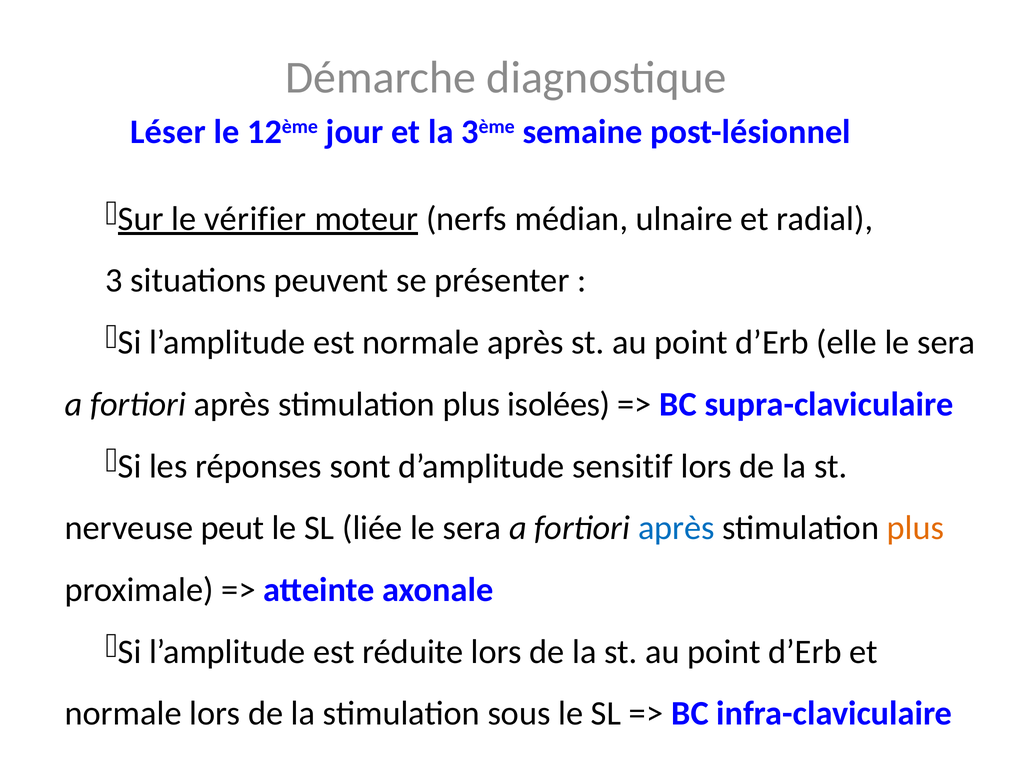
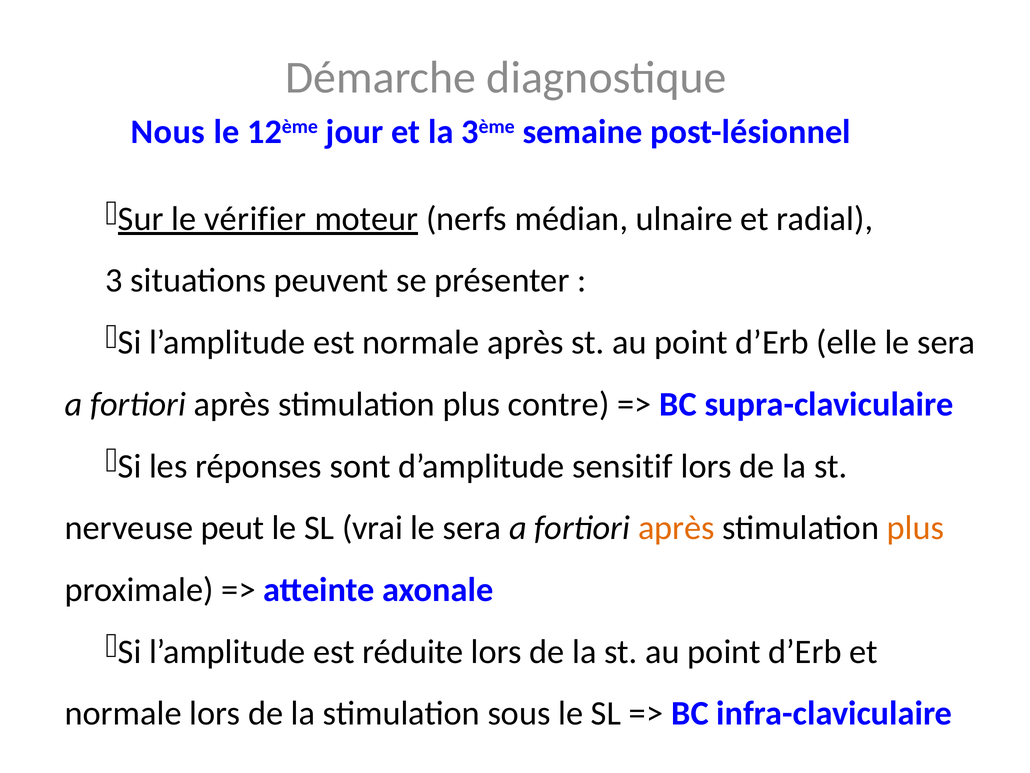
Léser: Léser -> Nous
isolées: isolées -> contre
liée: liée -> vrai
après at (676, 528) colour: blue -> orange
